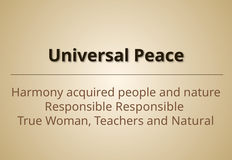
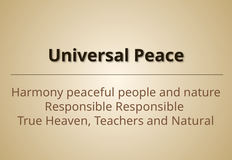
acquired: acquired -> peaceful
Woman: Woman -> Heaven
